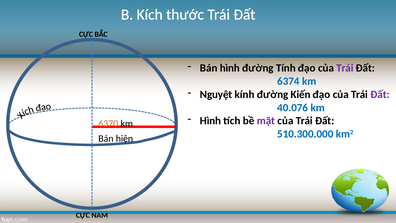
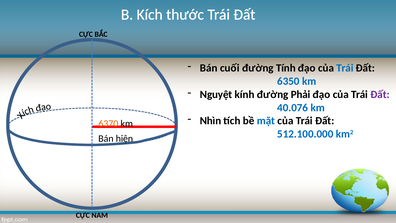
Bán hình: hình -> cuối
Trái at (345, 68) colour: purple -> blue
6374: 6374 -> 6350
Kiến: Kiến -> Phải
Hình at (211, 121): Hình -> Nhìn
mặt colour: purple -> blue
510.300.000: 510.300.000 -> 512.100.000
